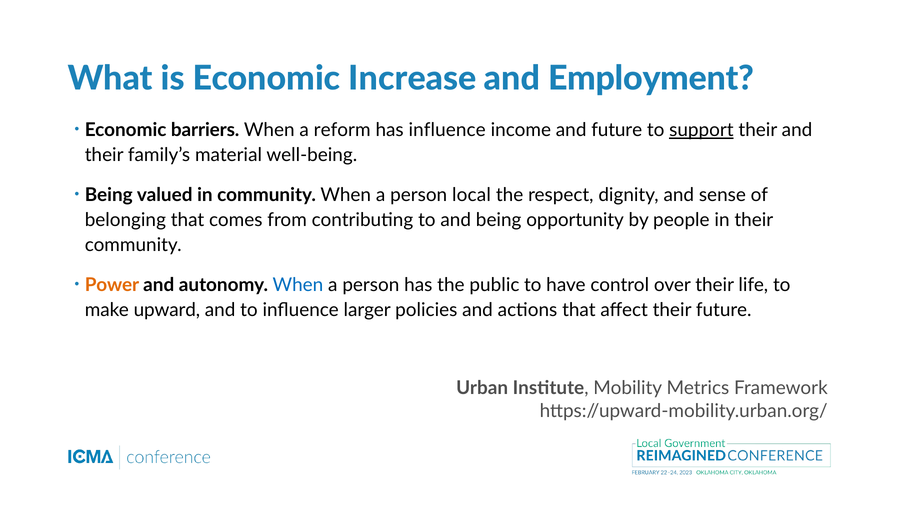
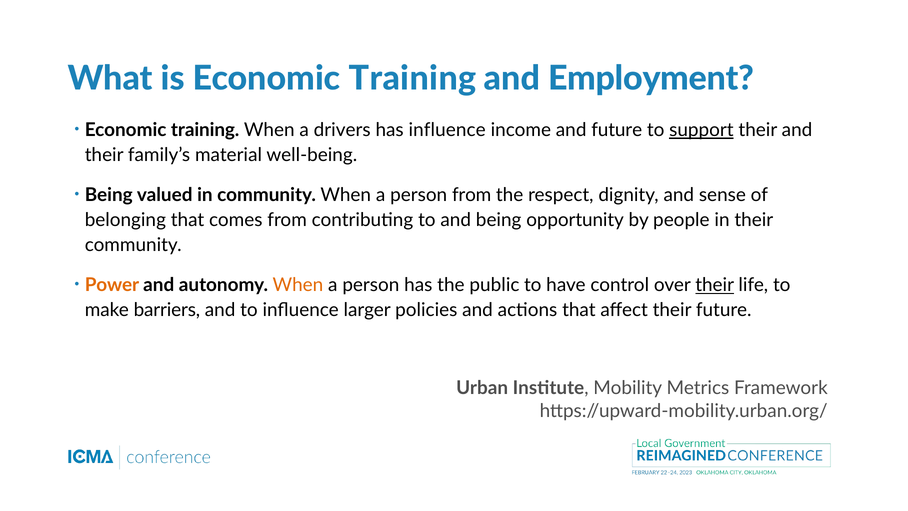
is Economic Increase: Increase -> Training
barriers at (205, 130): barriers -> training
reform: reform -> drivers
person local: local -> from
When at (298, 285) colour: blue -> orange
their at (715, 285) underline: none -> present
upward: upward -> barriers
